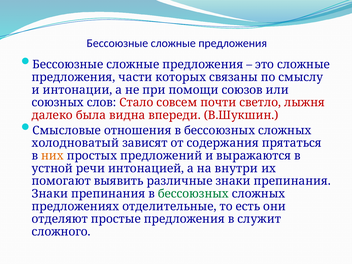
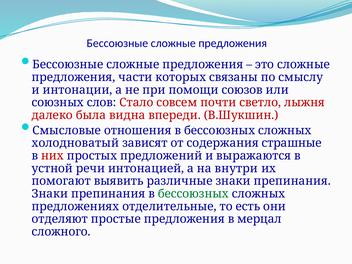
прятаться: прятаться -> страшные
них colour: orange -> red
служит: служит -> мерцал
